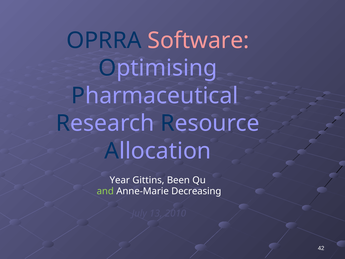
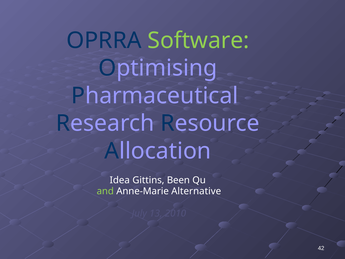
Software colour: pink -> light green
Year: Year -> Idea
Decreasing: Decreasing -> Alternative
